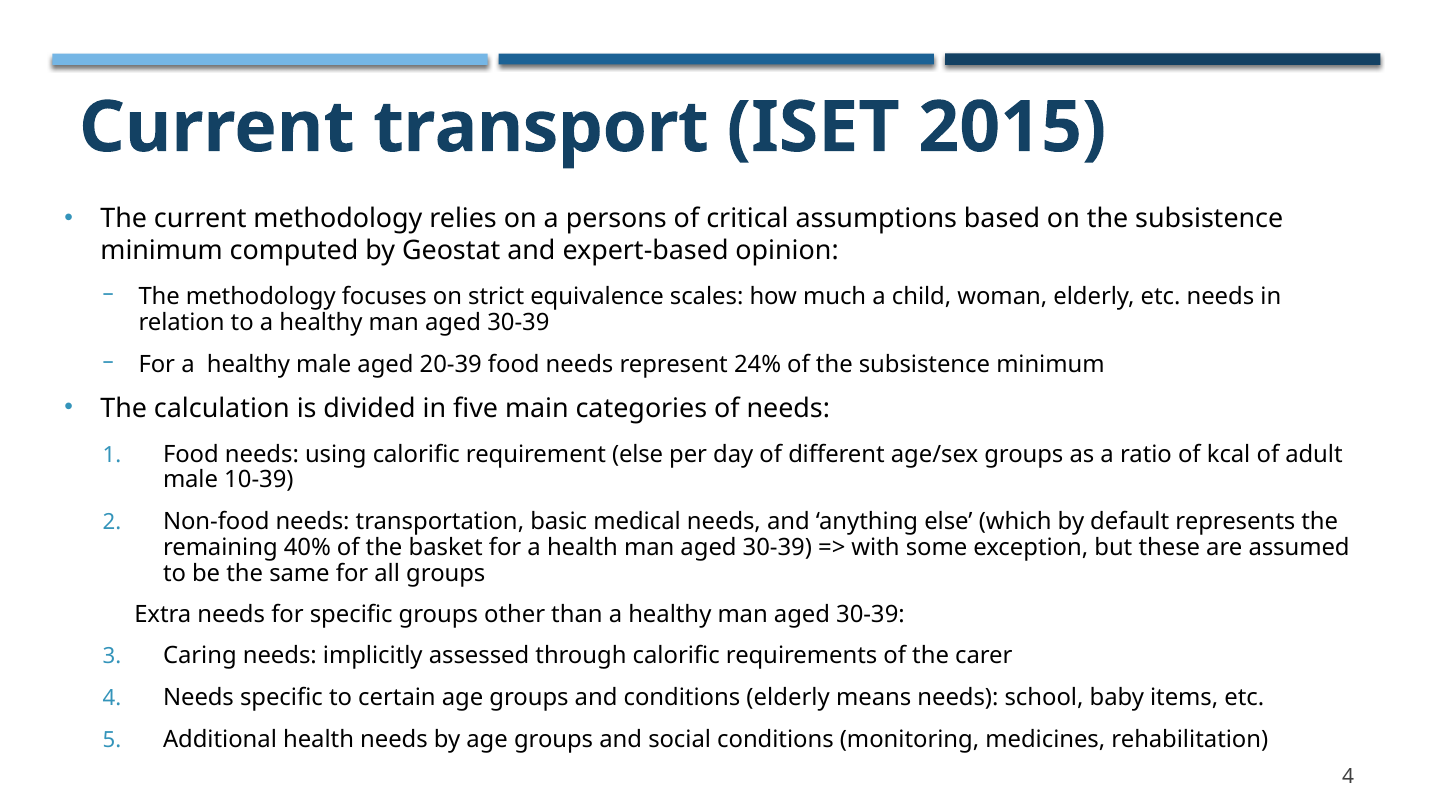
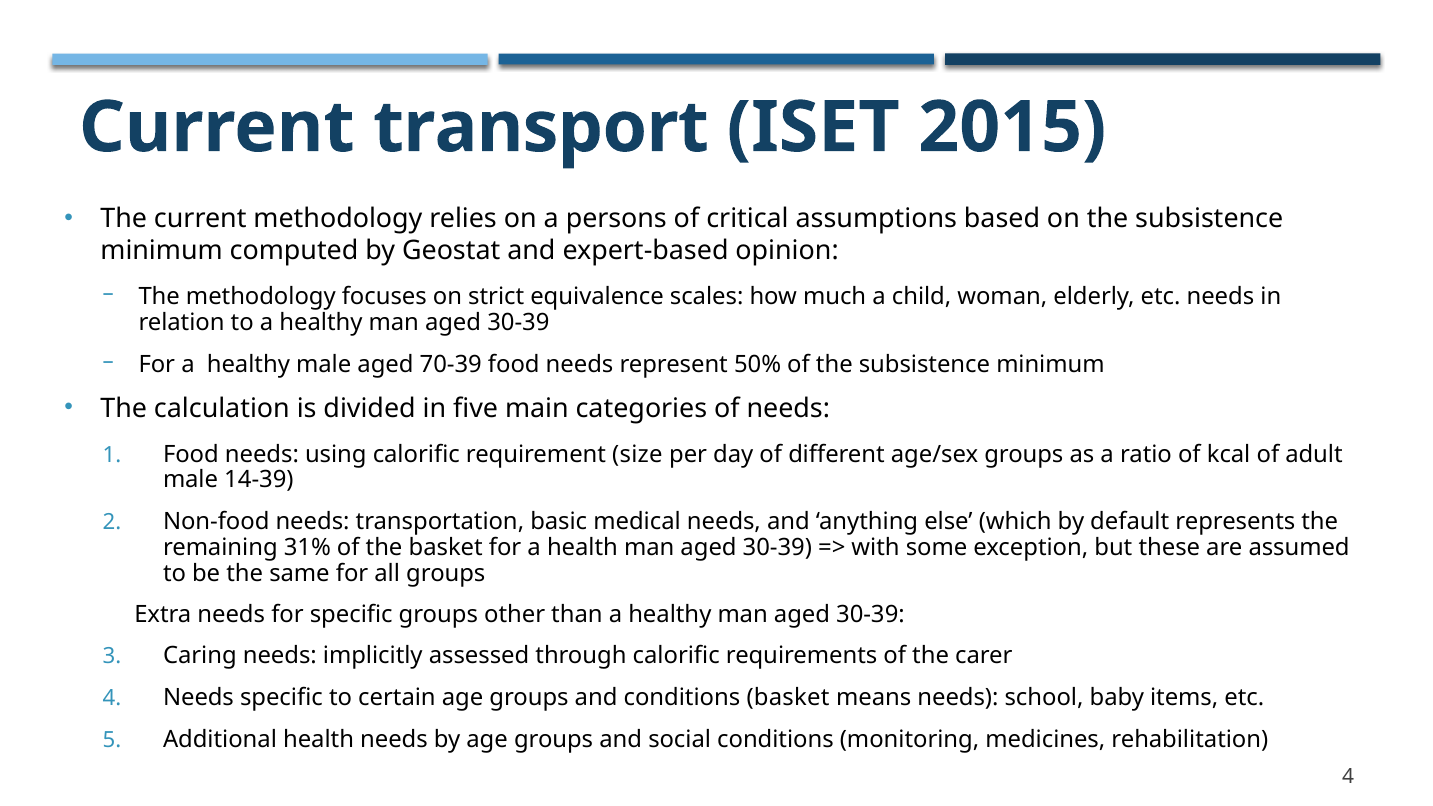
20-39: 20-39 -> 70-39
24%: 24% -> 50%
requirement else: else -> size
10-39: 10-39 -> 14-39
40%: 40% -> 31%
conditions elderly: elderly -> basket
